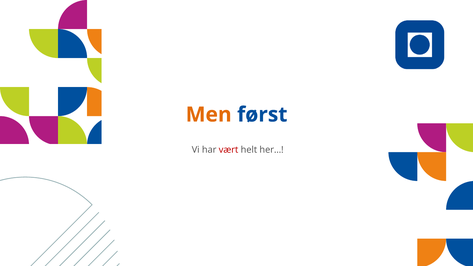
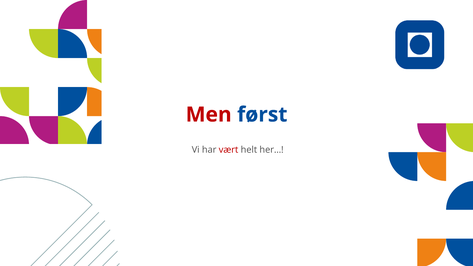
Men colour: orange -> red
